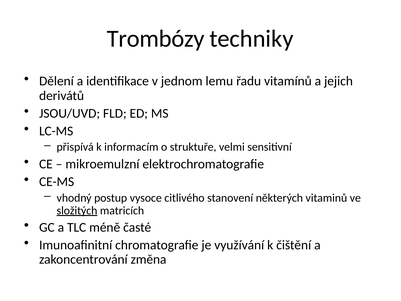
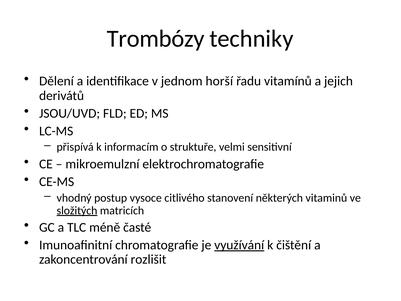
lemu: lemu -> horší
využívání underline: none -> present
změna: změna -> rozlišit
